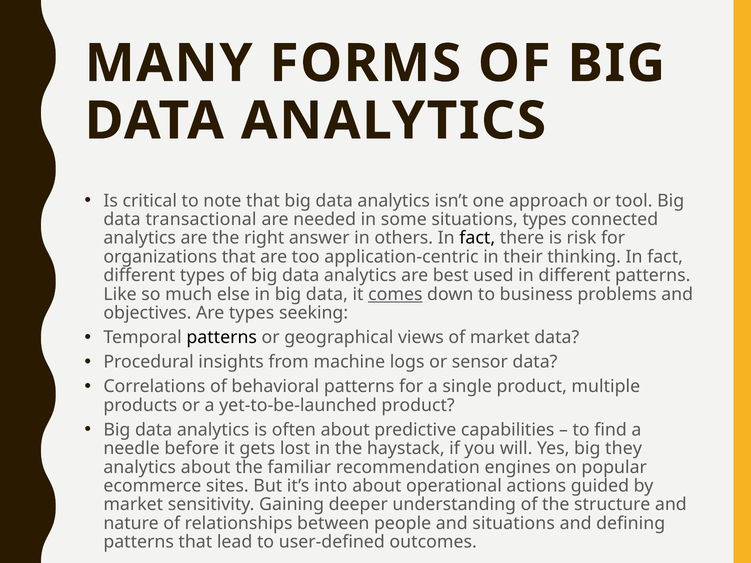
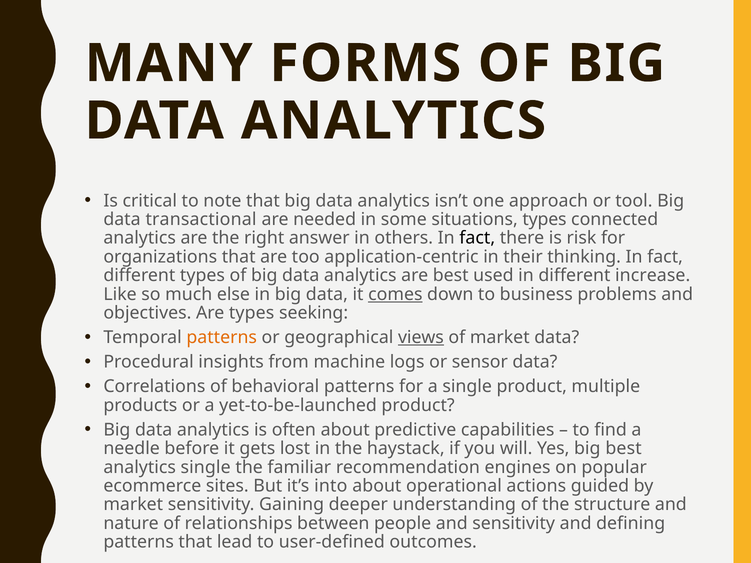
different patterns: patterns -> increase
patterns at (222, 338) colour: black -> orange
views underline: none -> present
big they: they -> best
analytics about: about -> single
and situations: situations -> sensitivity
